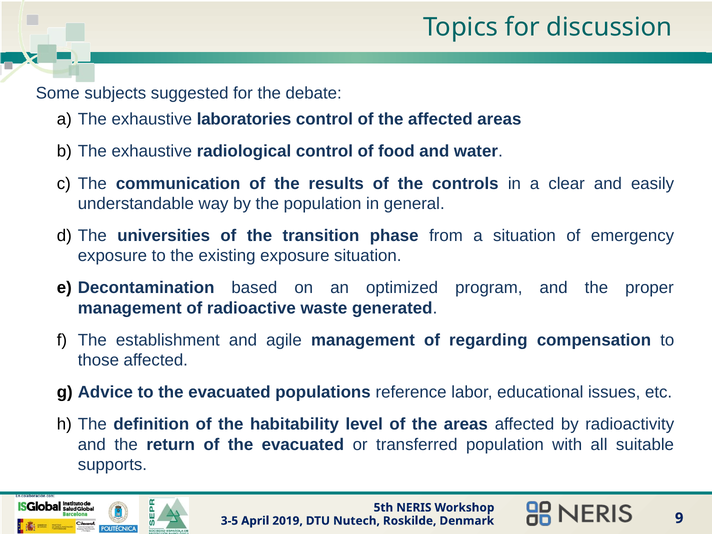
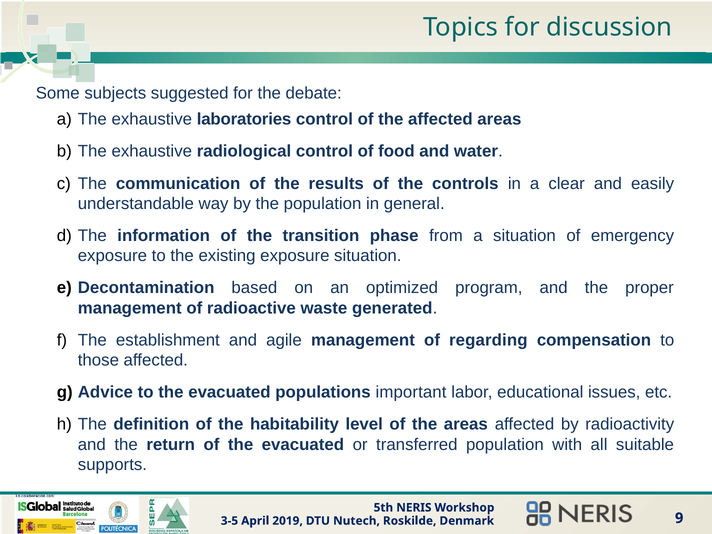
universities: universities -> information
reference: reference -> important
